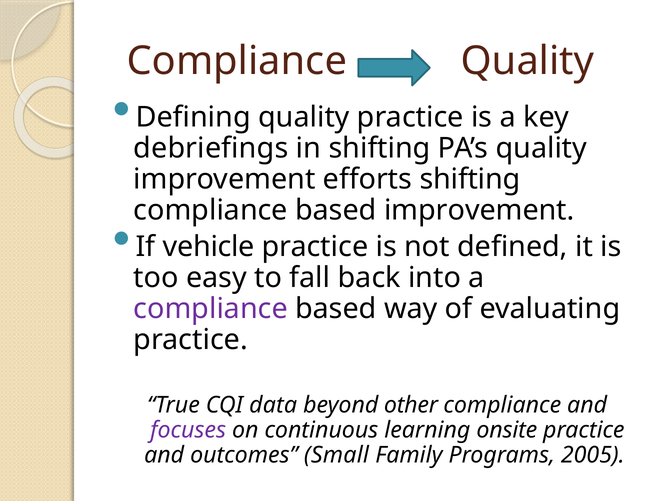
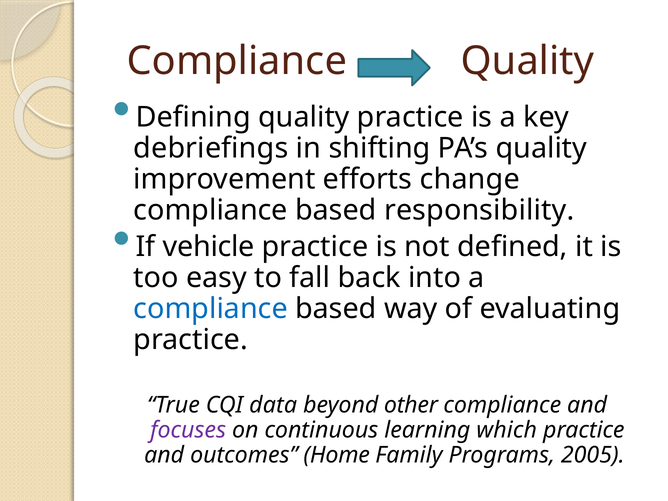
efforts shifting: shifting -> change
based improvement: improvement -> responsibility
compliance at (211, 309) colour: purple -> blue
onsite: onsite -> which
Small: Small -> Home
